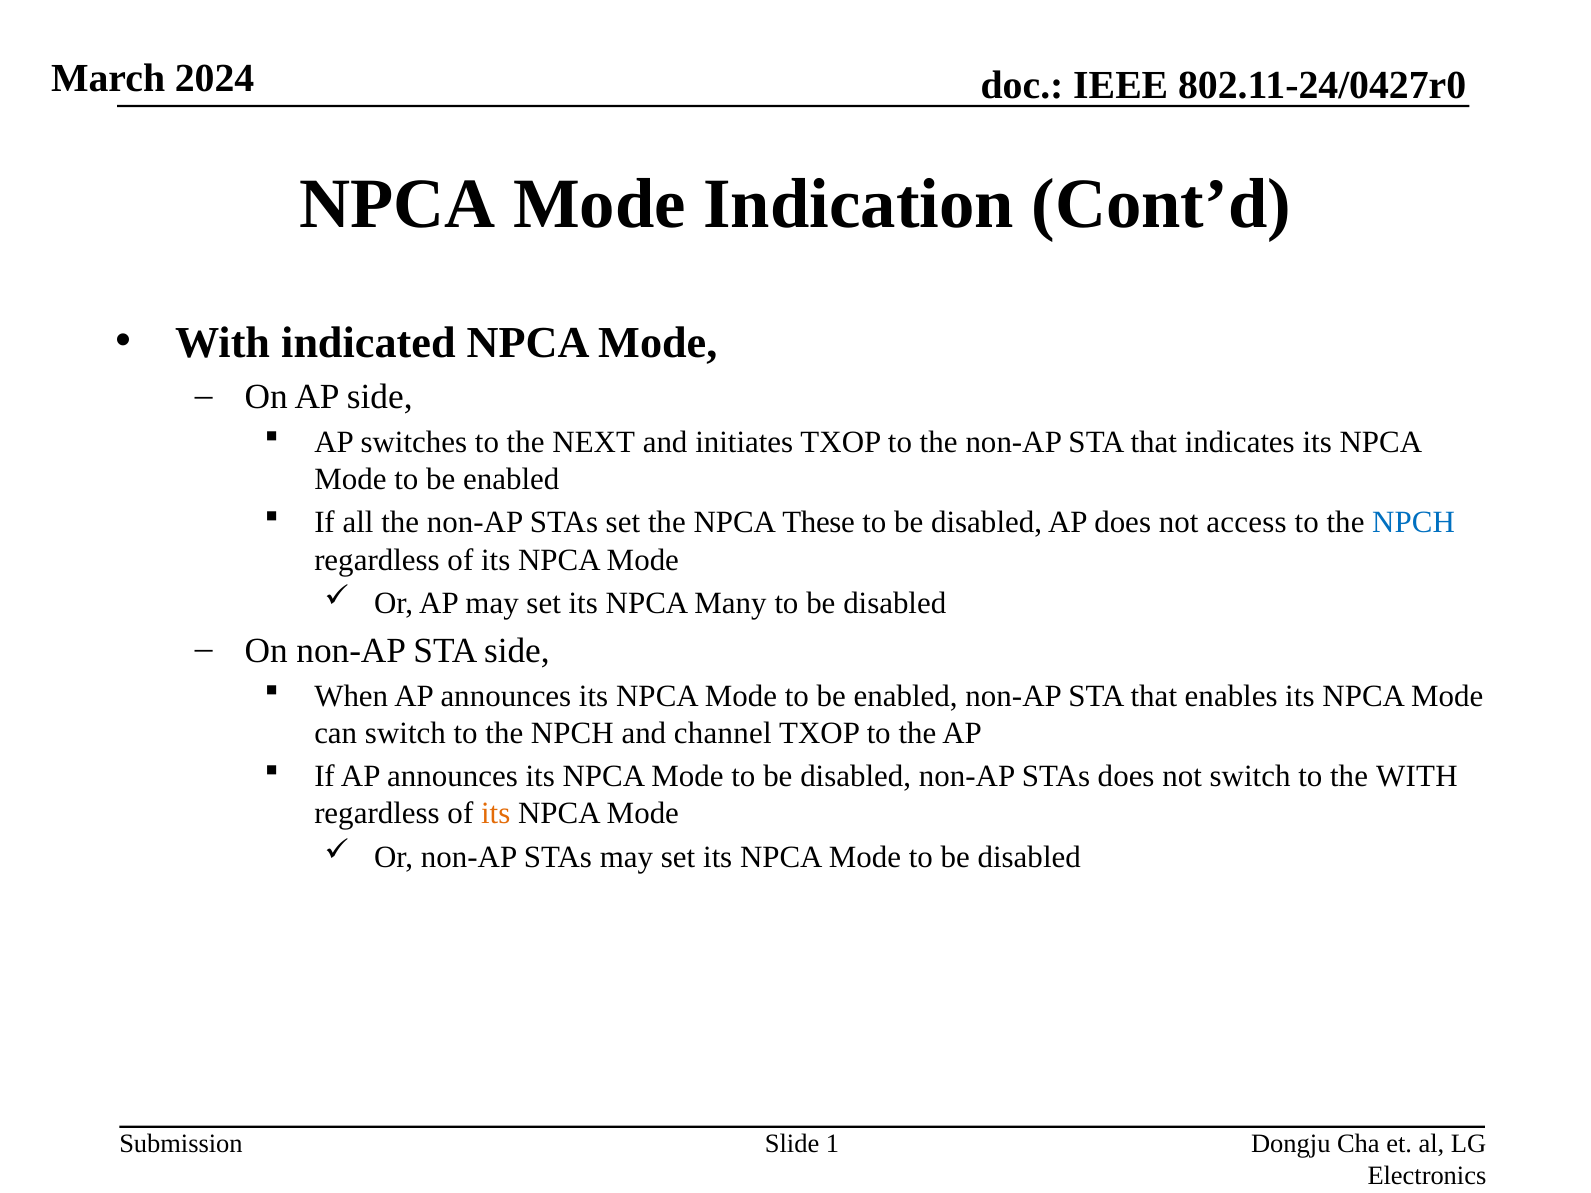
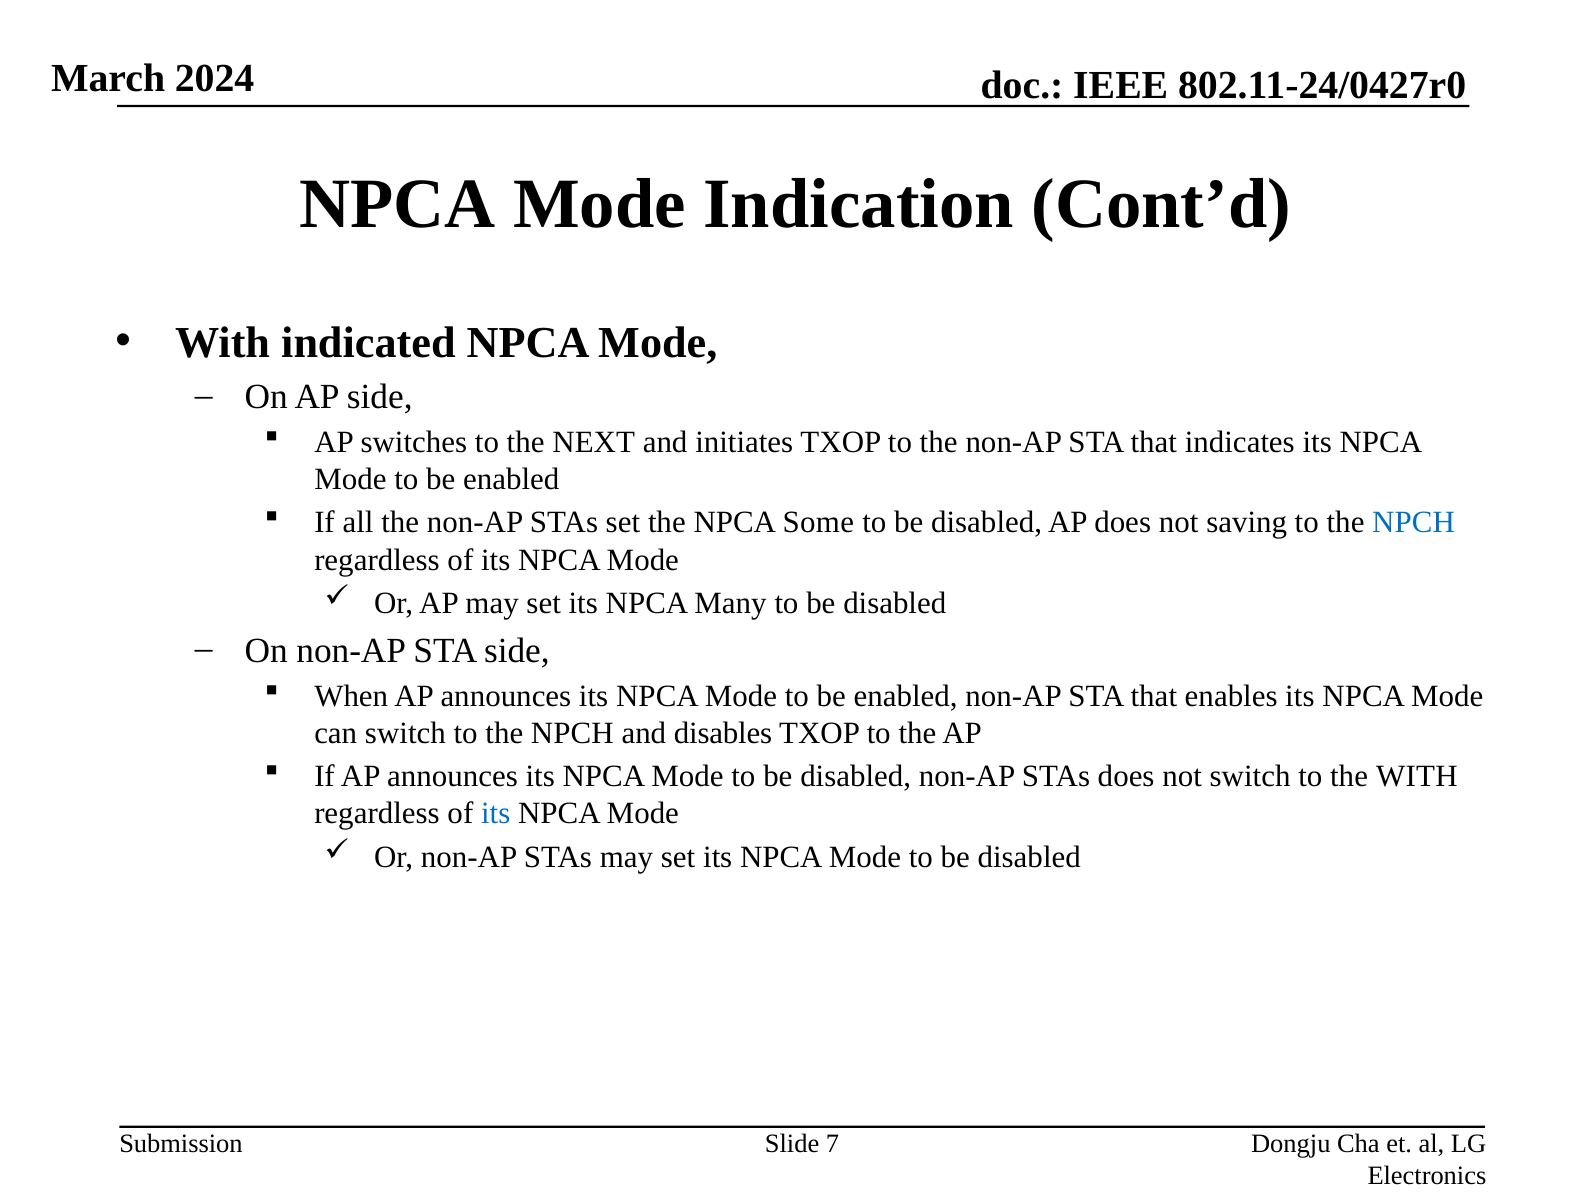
These: These -> Some
access: access -> saving
channel: channel -> disables
its at (496, 814) colour: orange -> blue
1: 1 -> 7
